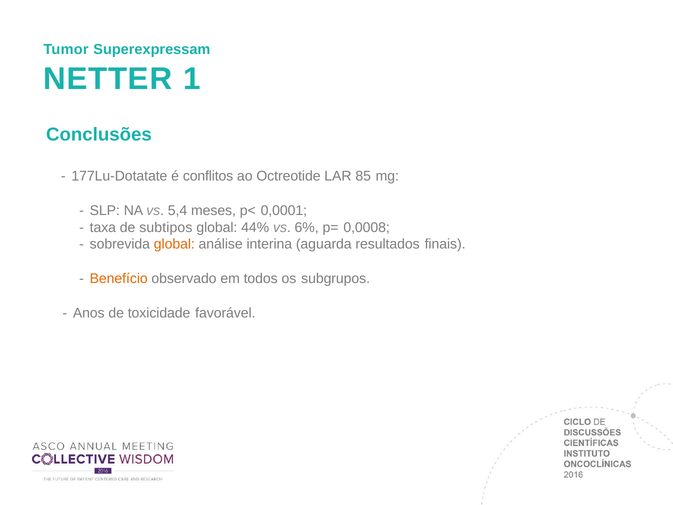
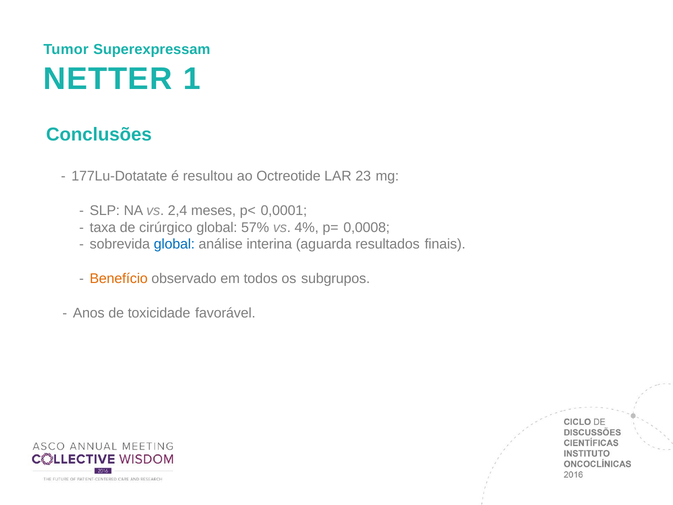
conflitos: conflitos -> resultou
85: 85 -> 23
5,4: 5,4 -> 2,4
subtipos: subtipos -> cirúrgico
44%: 44% -> 57%
6%: 6% -> 4%
global at (174, 244) colour: orange -> blue
